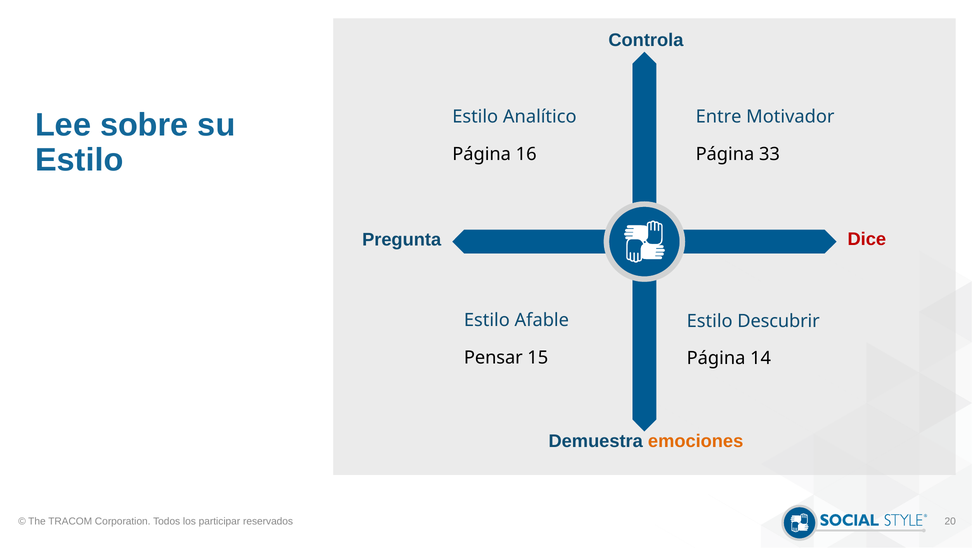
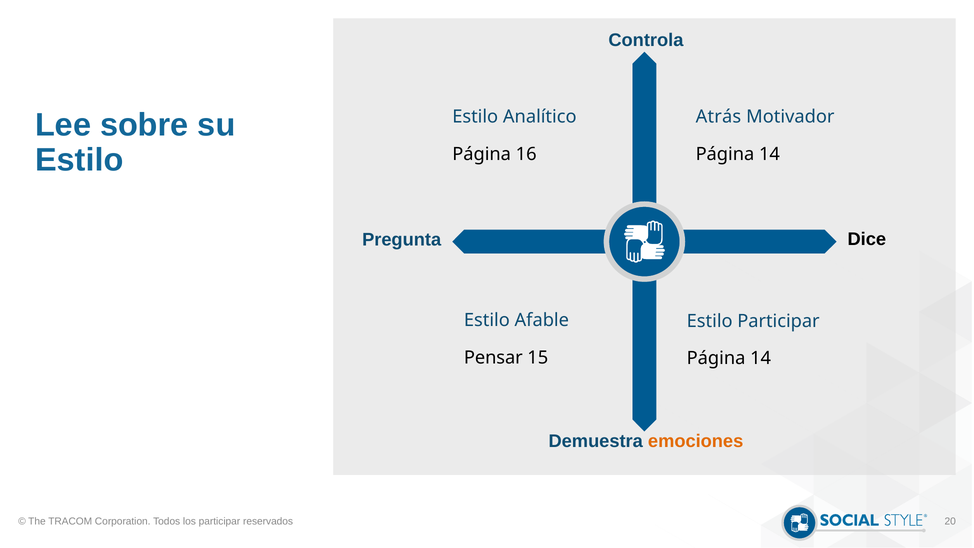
Entre: Entre -> Atrás
33 at (769, 154): 33 -> 14
Dice colour: red -> black
Estilo Descubrir: Descubrir -> Participar
